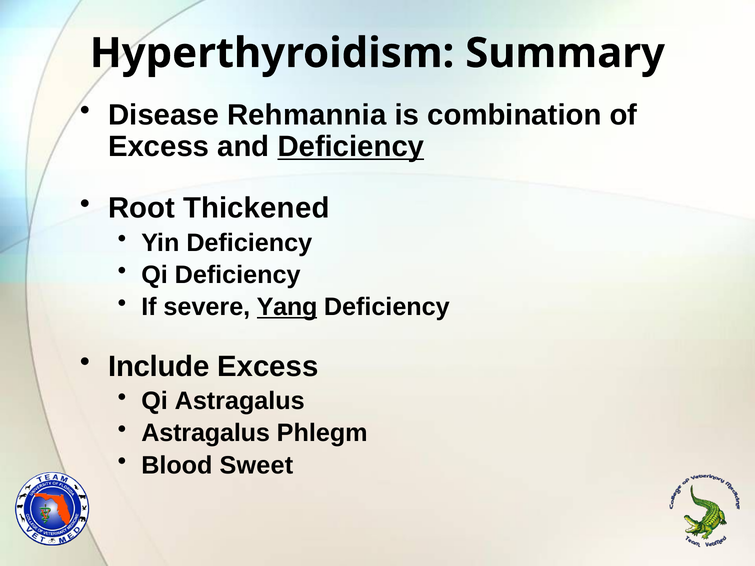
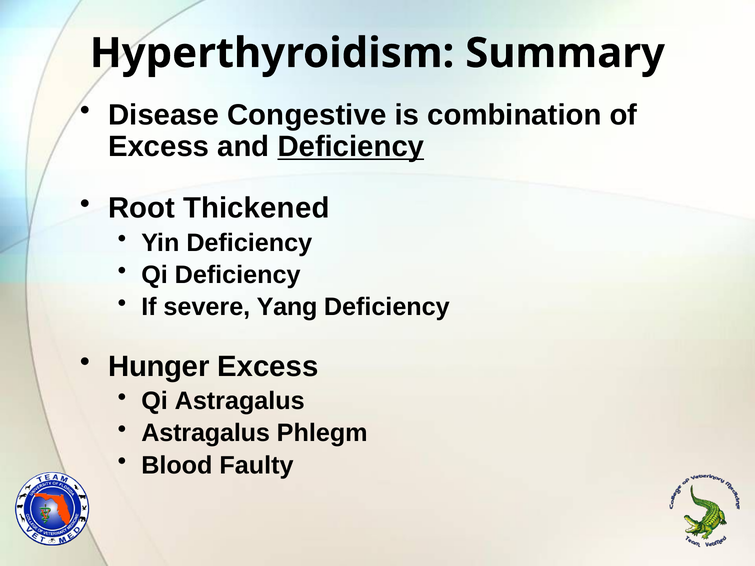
Rehmannia: Rehmannia -> Congestive
Yang underline: present -> none
Include: Include -> Hunger
Sweet: Sweet -> Faulty
